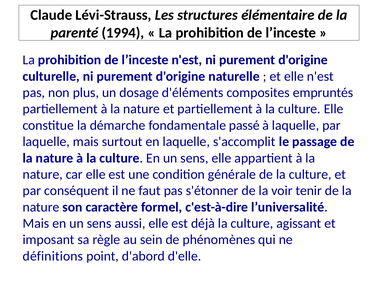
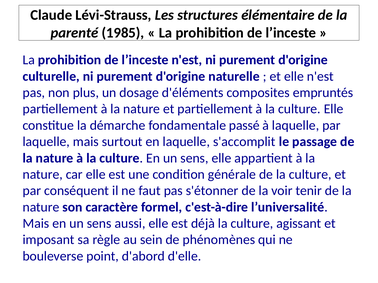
1994: 1994 -> 1985
définitions: définitions -> bouleverse
